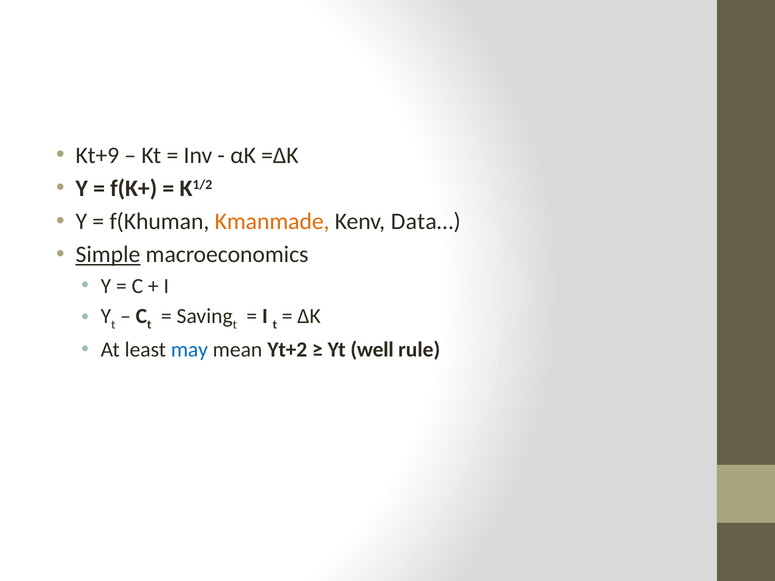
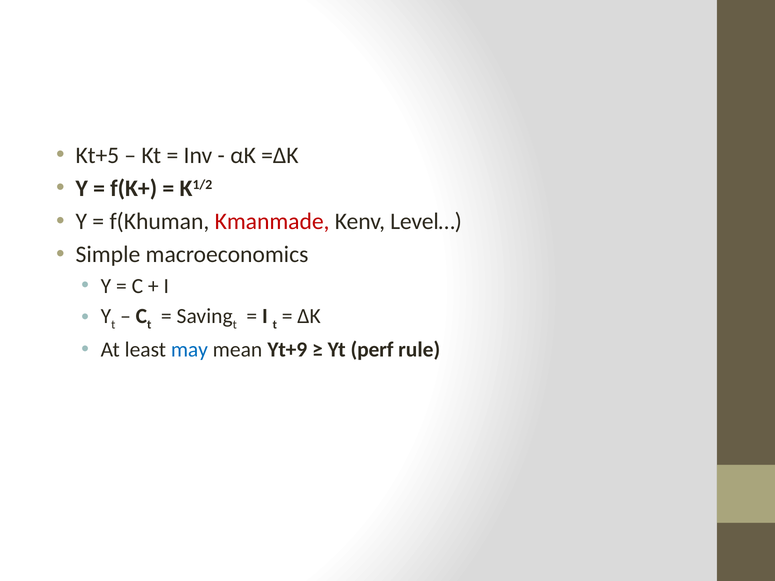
Kt+9: Kt+9 -> Kt+5
Kmanmade colour: orange -> red
Data…: Data… -> Level…
Simple underline: present -> none
Yt+2: Yt+2 -> Yt+9
well: well -> perf
